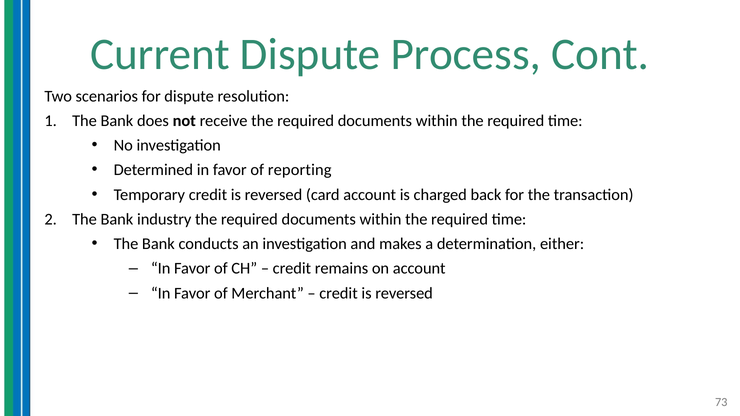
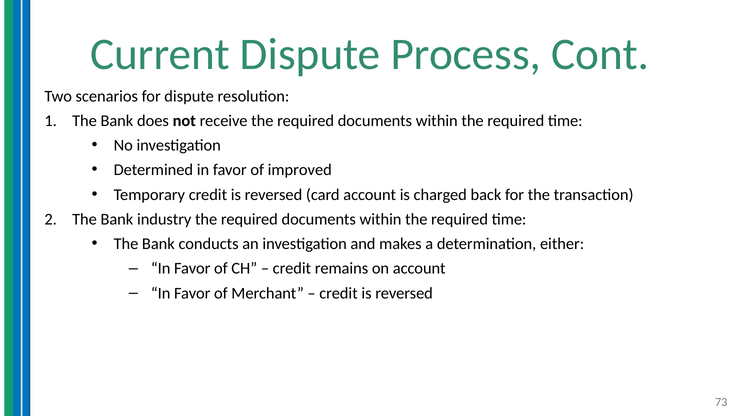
reporting: reporting -> improved
